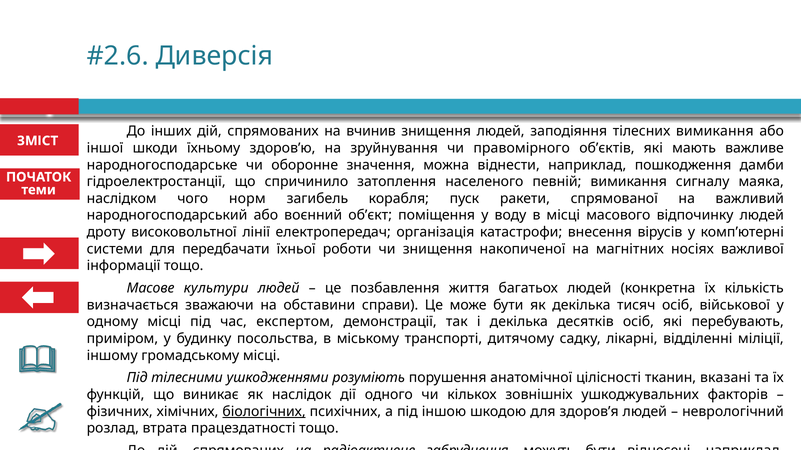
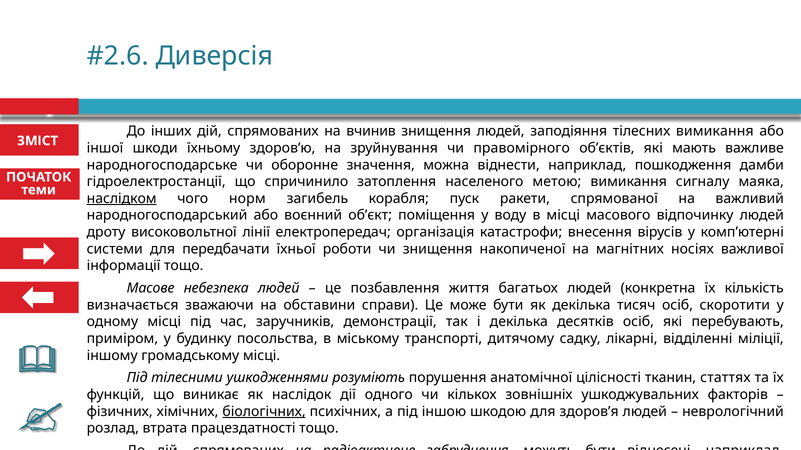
певній: певній -> метою
наслідком underline: none -> present
культури: культури -> небезпека
військової: військової -> скоротити
експертом: експертом -> заручників
вказані: вказані -> статтях
